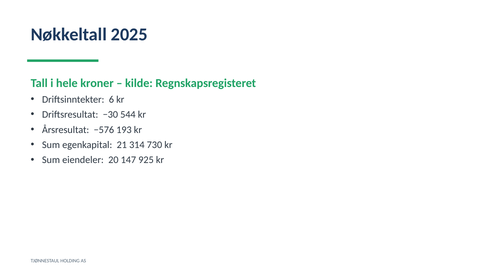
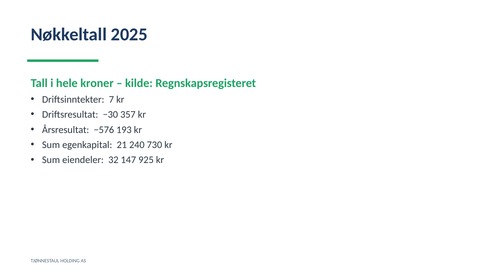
6: 6 -> 7
544: 544 -> 357
314: 314 -> 240
20: 20 -> 32
